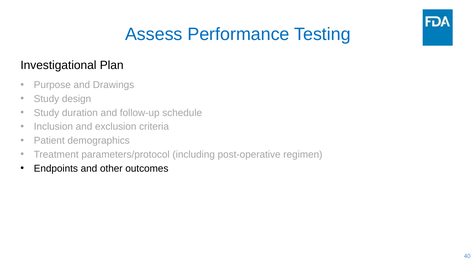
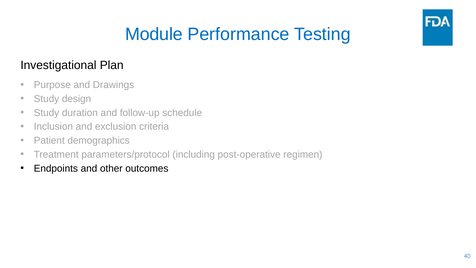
Assess: Assess -> Module
